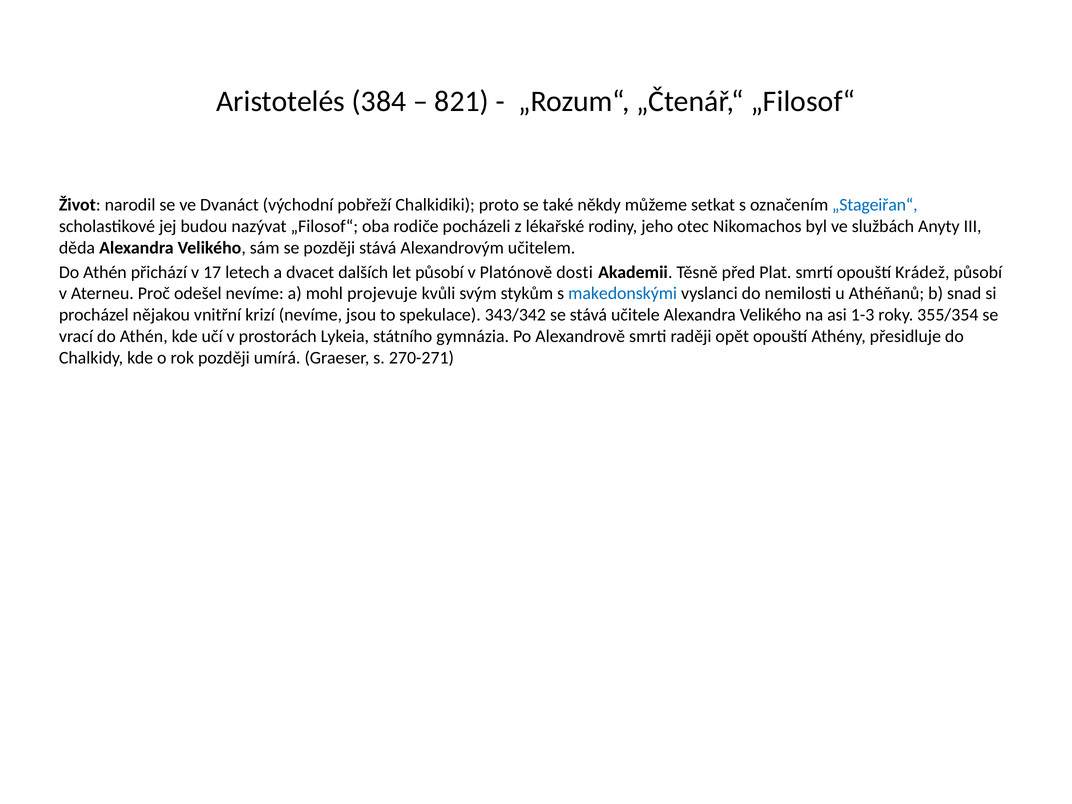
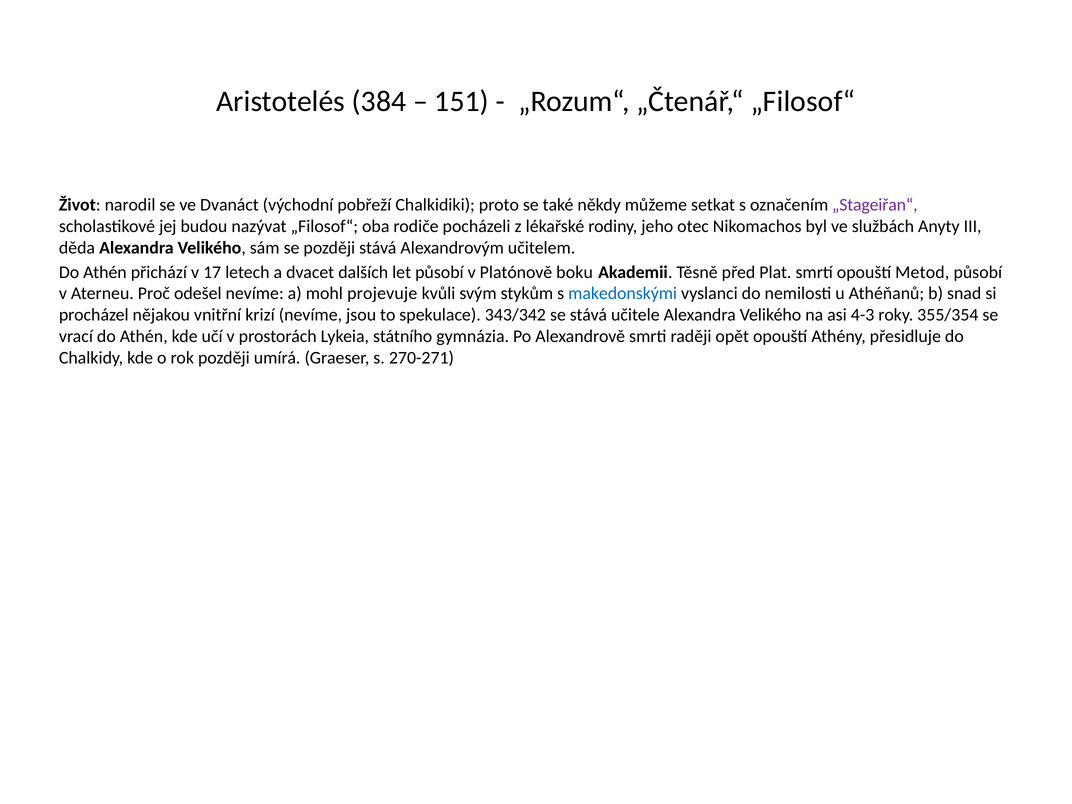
821: 821 -> 151
„Stageiřan“ colour: blue -> purple
dosti: dosti -> boku
Krádež: Krádež -> Metod
1-3: 1-3 -> 4-3
